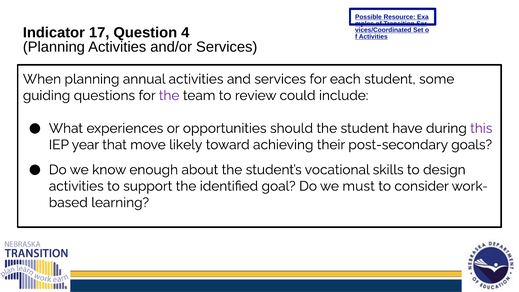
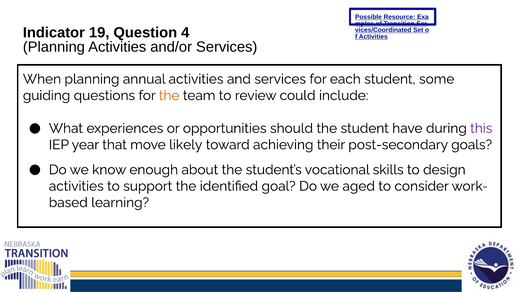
17: 17 -> 19
the at (169, 95) colour: purple -> orange
must: must -> aged
